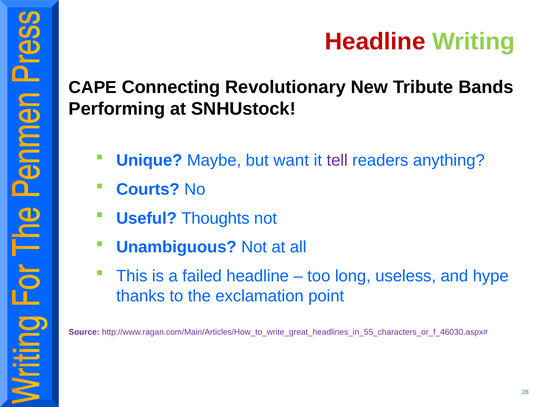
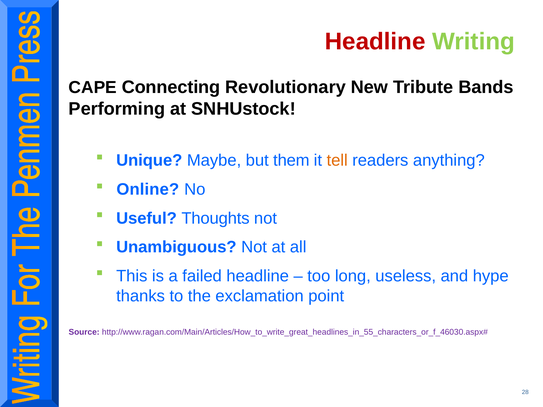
want: want -> them
tell colour: purple -> orange
Courts: Courts -> Online
